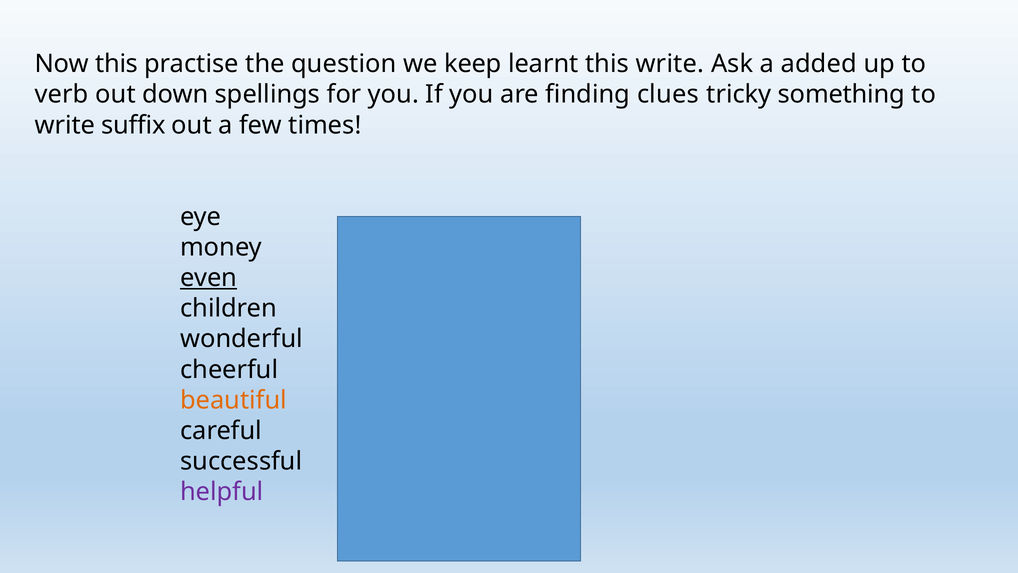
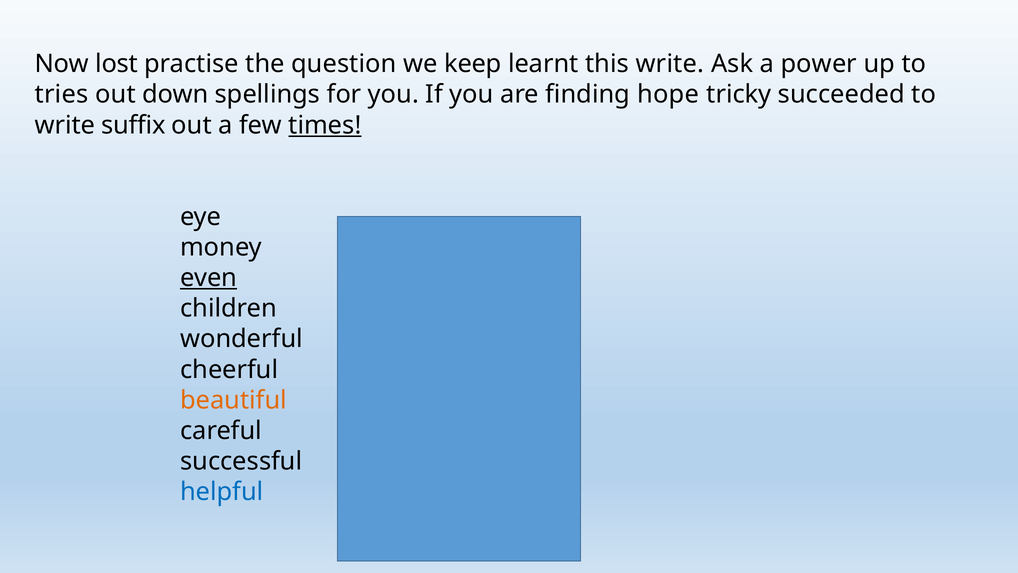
Now this: this -> lost
added: added -> power
verb: verb -> tries
clues: clues -> hope
something: something -> succeeded
times underline: none -> present
helpful colour: purple -> blue
